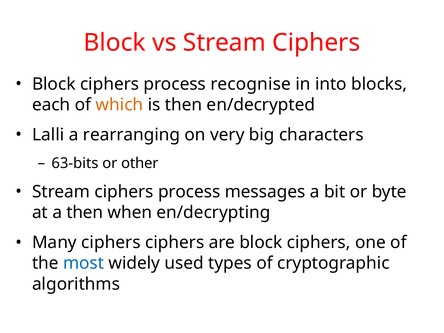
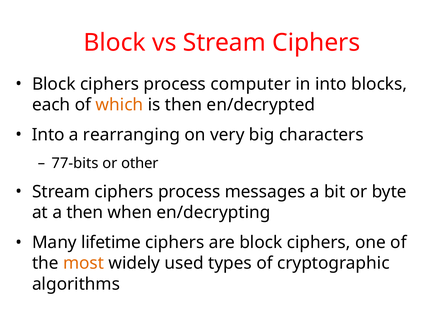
recognise: recognise -> computer
Lalli at (48, 135): Lalli -> Into
63-bits: 63-bits -> 77-bits
Many ciphers: ciphers -> lifetime
most colour: blue -> orange
